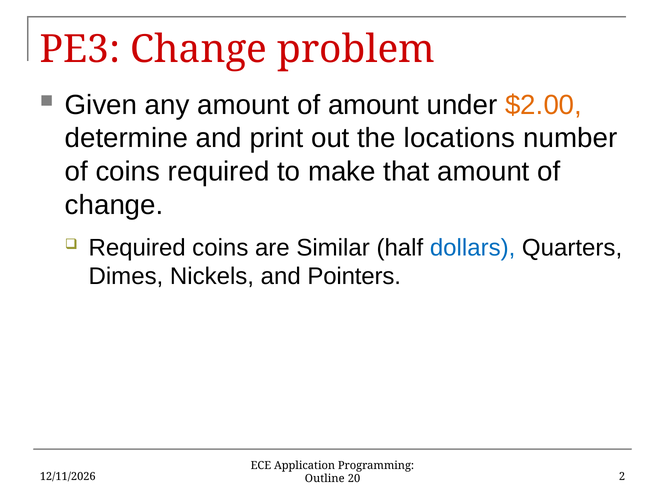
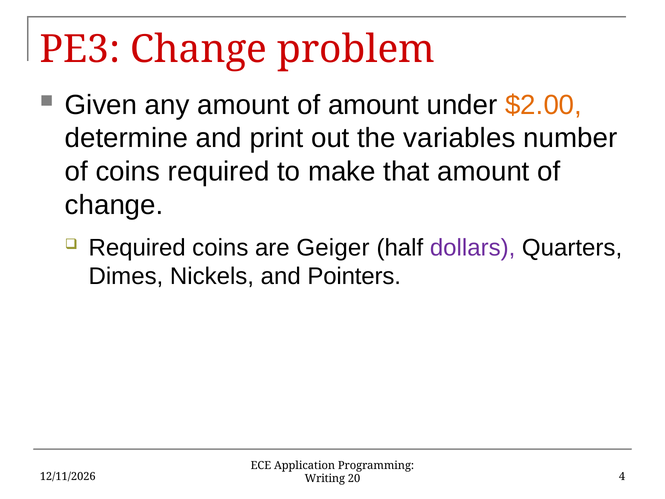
locations: locations -> variables
Similar: Similar -> Geiger
dollars colour: blue -> purple
Outline: Outline -> Writing
2: 2 -> 4
